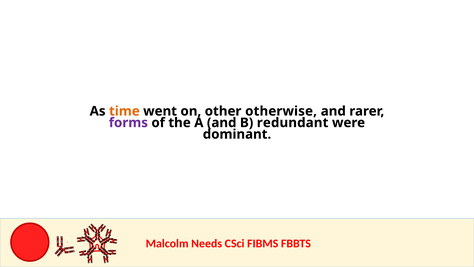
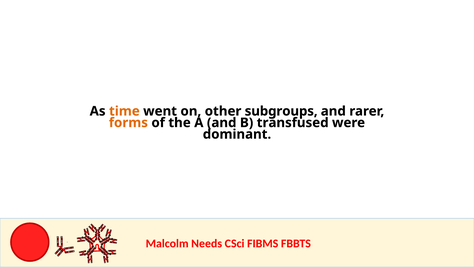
otherwise: otherwise -> subgroups
forms colour: purple -> orange
redundant: redundant -> transfused
